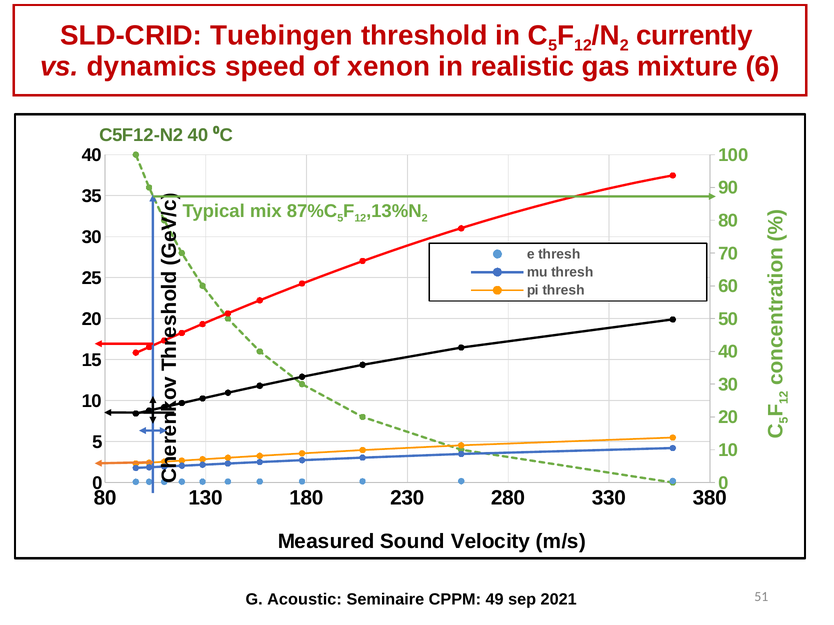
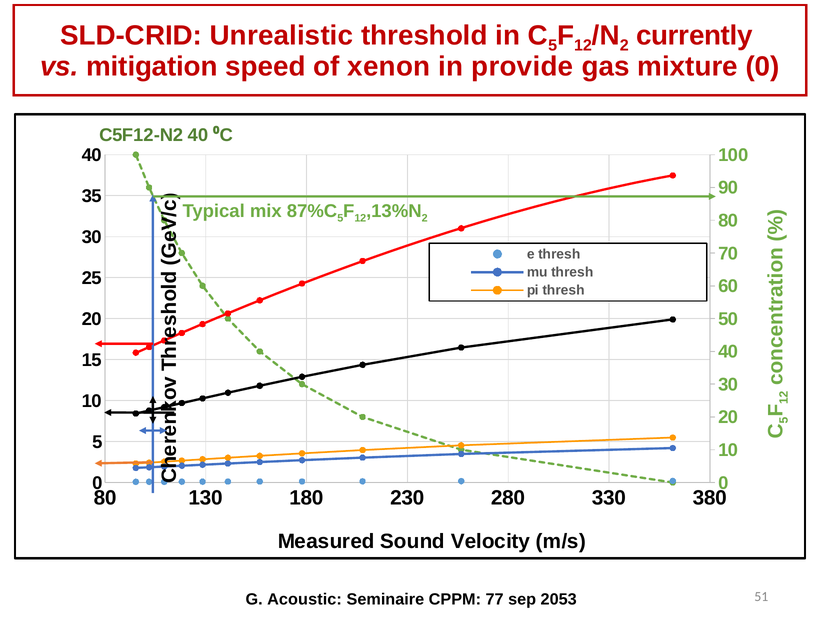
Tuebingen: Tuebingen -> Unrealistic
dynamics: dynamics -> mitigation
realistic: realistic -> provide
mixture 6: 6 -> 0
49: 49 -> 77
2021: 2021 -> 2053
